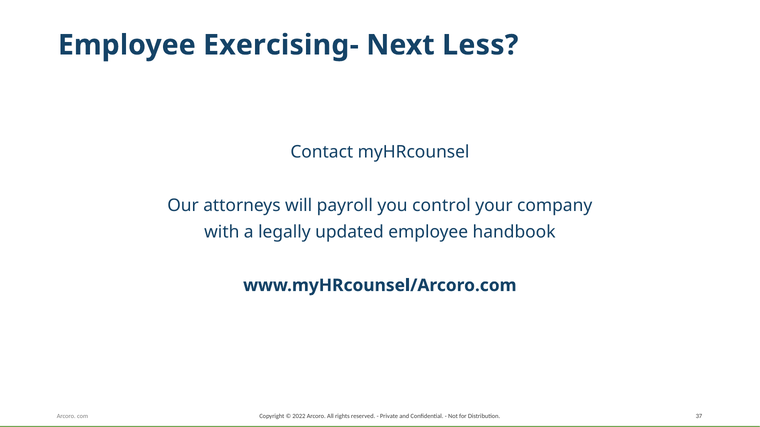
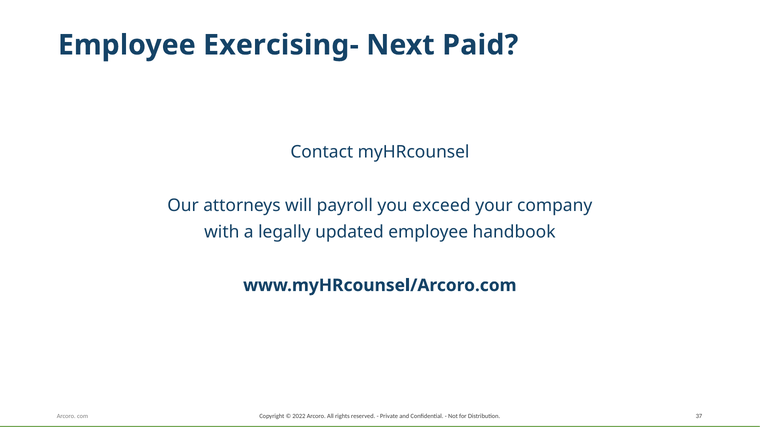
Less: Less -> Paid
control: control -> exceed
